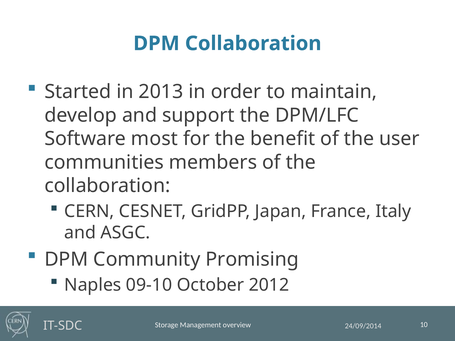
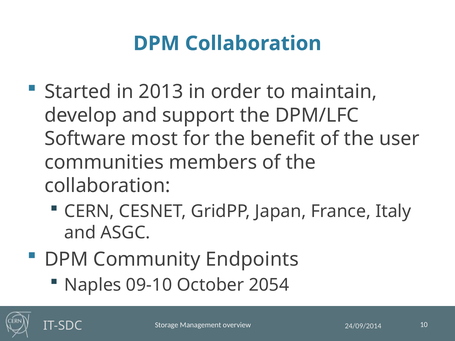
Promising: Promising -> Endpoints
2012: 2012 -> 2054
